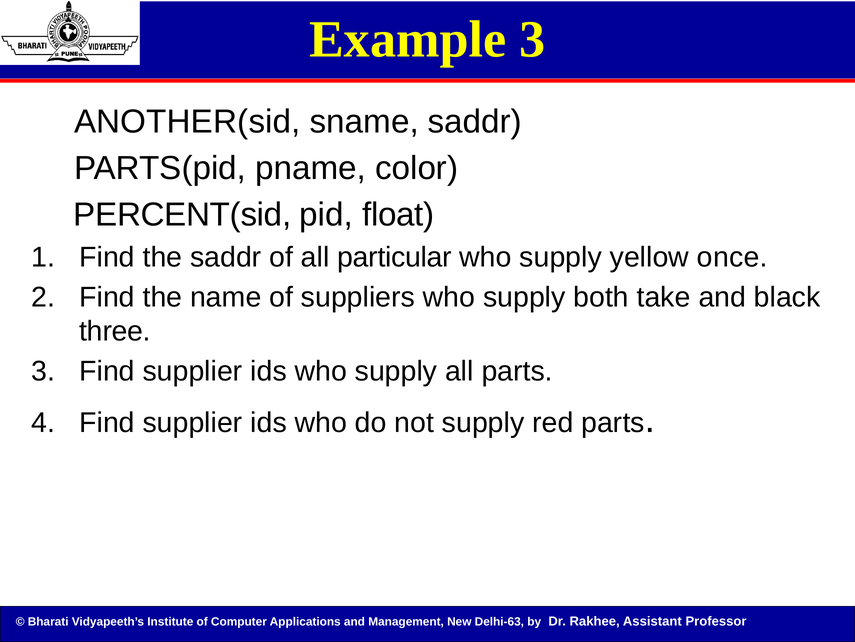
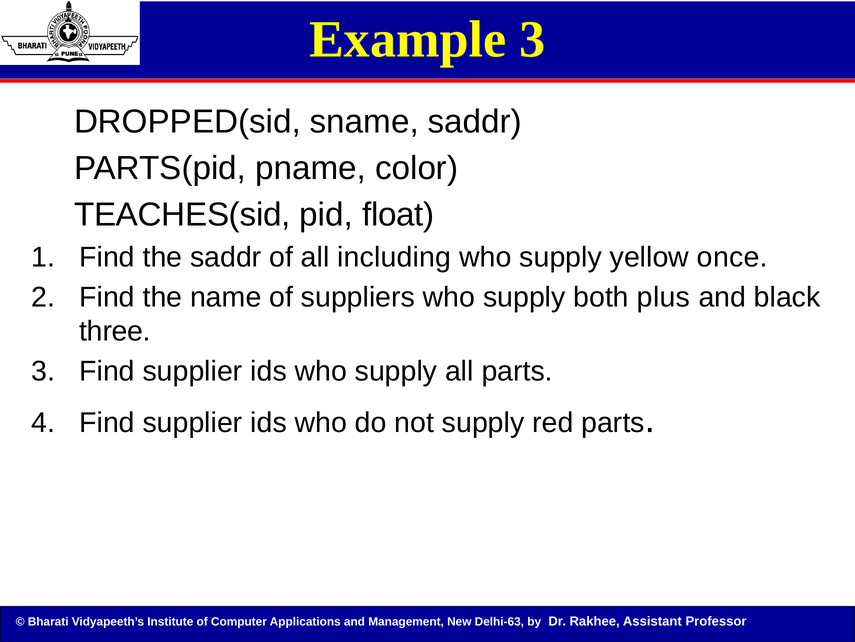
ANOTHER(sid: ANOTHER(sid -> DROPPED(sid
PERCENT(sid: PERCENT(sid -> TEACHES(sid
particular: particular -> including
take: take -> plus
